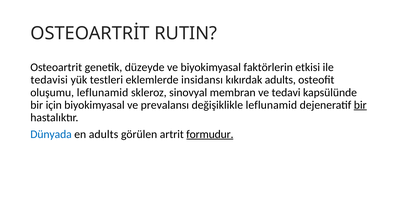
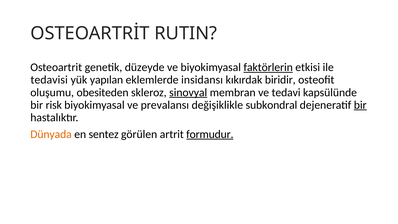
faktörlerin underline: none -> present
testleri: testleri -> yapılan
kıkırdak adults: adults -> biridir
oluşumu leflunamid: leflunamid -> obesiteden
sinovyal underline: none -> present
için: için -> risk
değişiklikle leflunamid: leflunamid -> subkondral
Dünyada colour: blue -> orange
en adults: adults -> sentez
